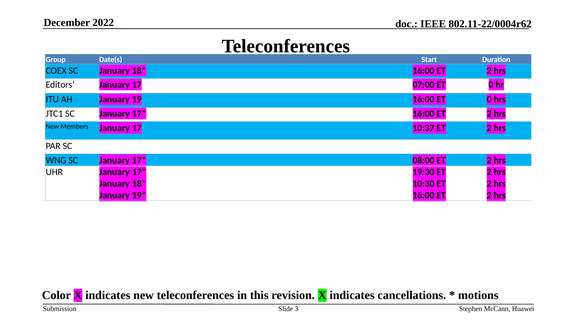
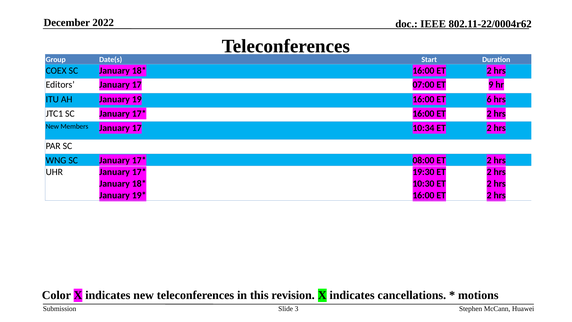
07:00 ET 0: 0 -> 9
16:00 ET 0: 0 -> 6
10:37: 10:37 -> 10:34
